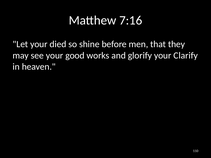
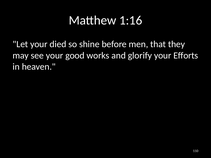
7:16: 7:16 -> 1:16
Clarify: Clarify -> Efforts
